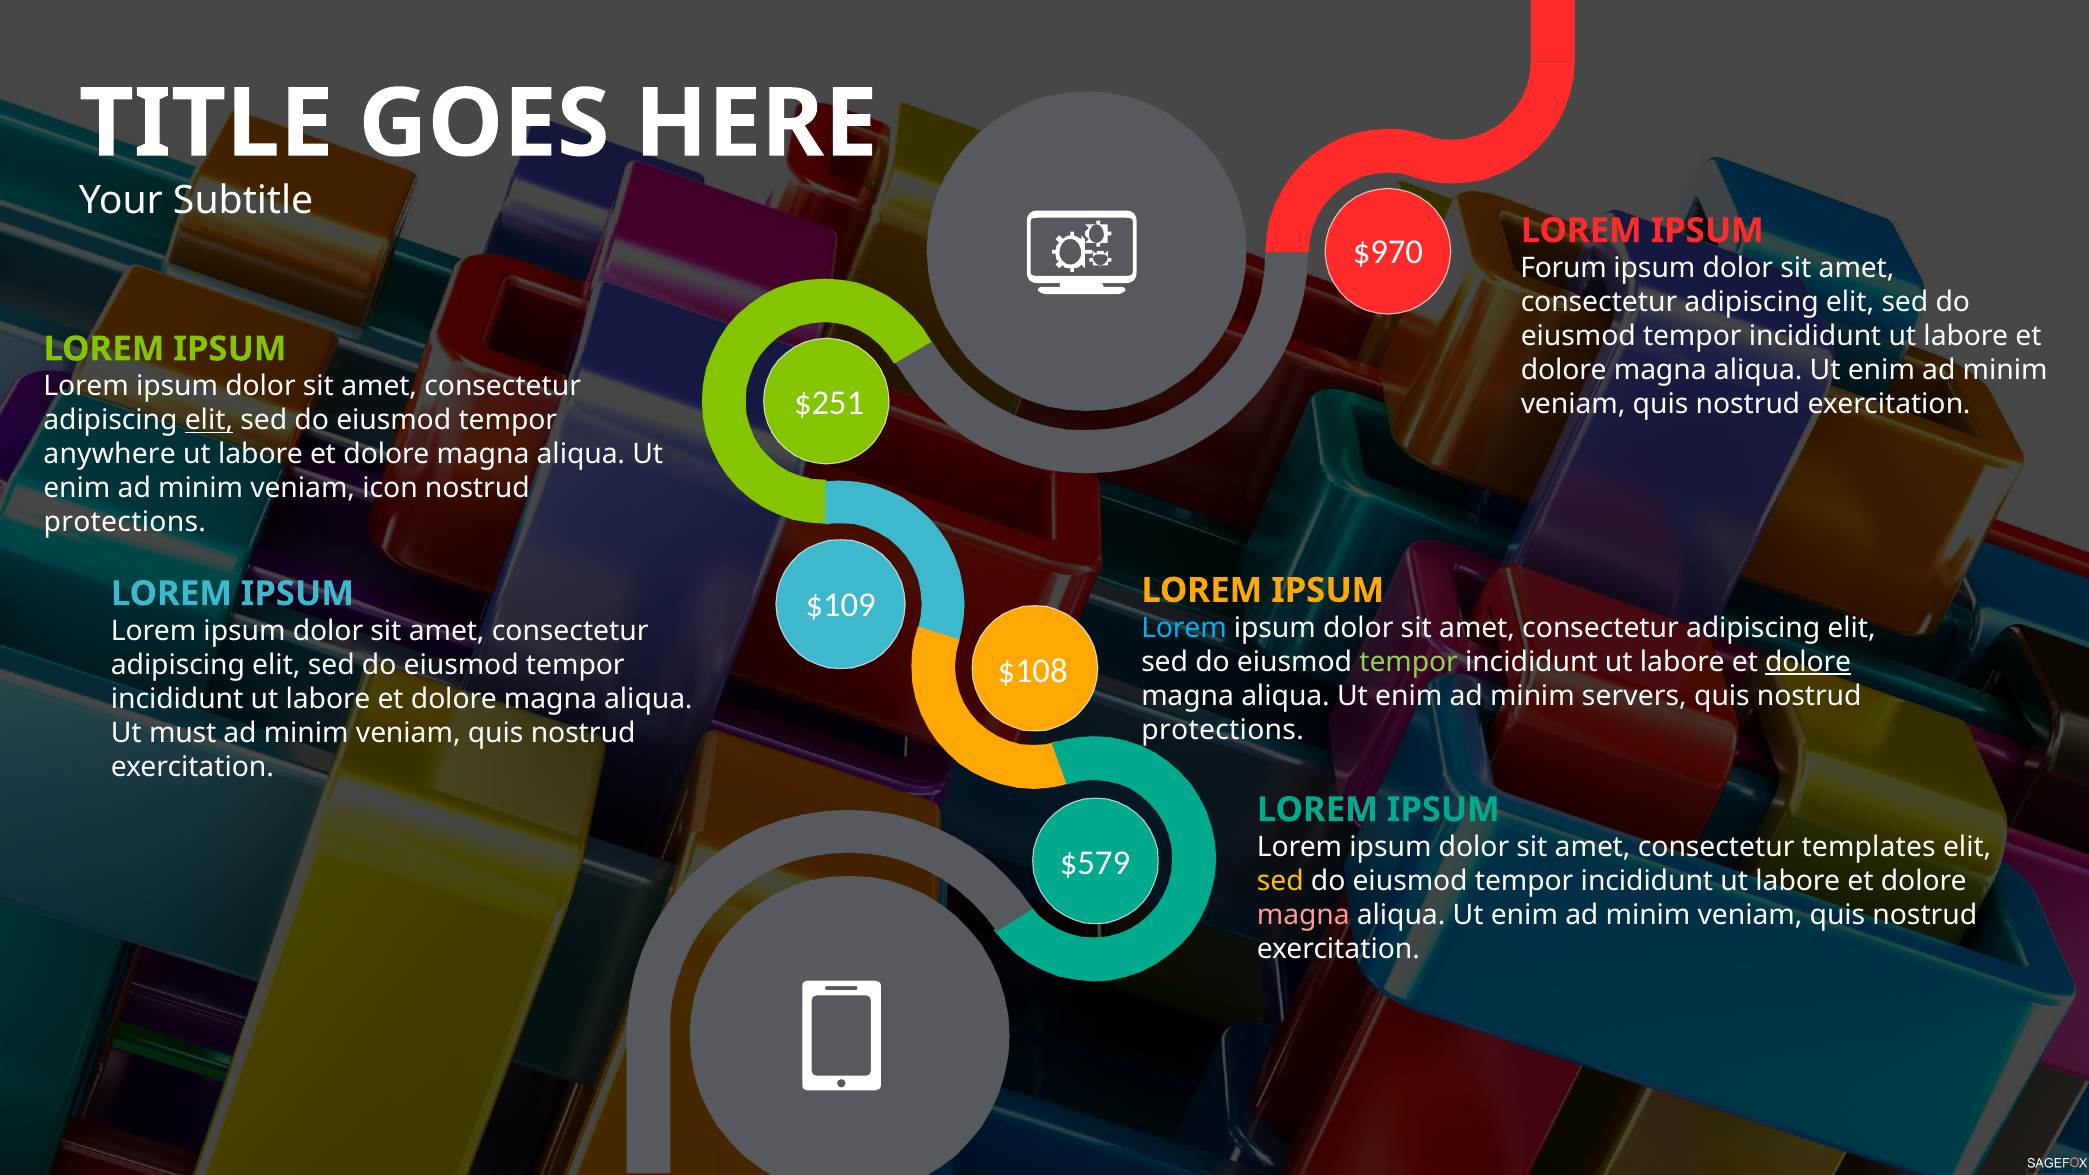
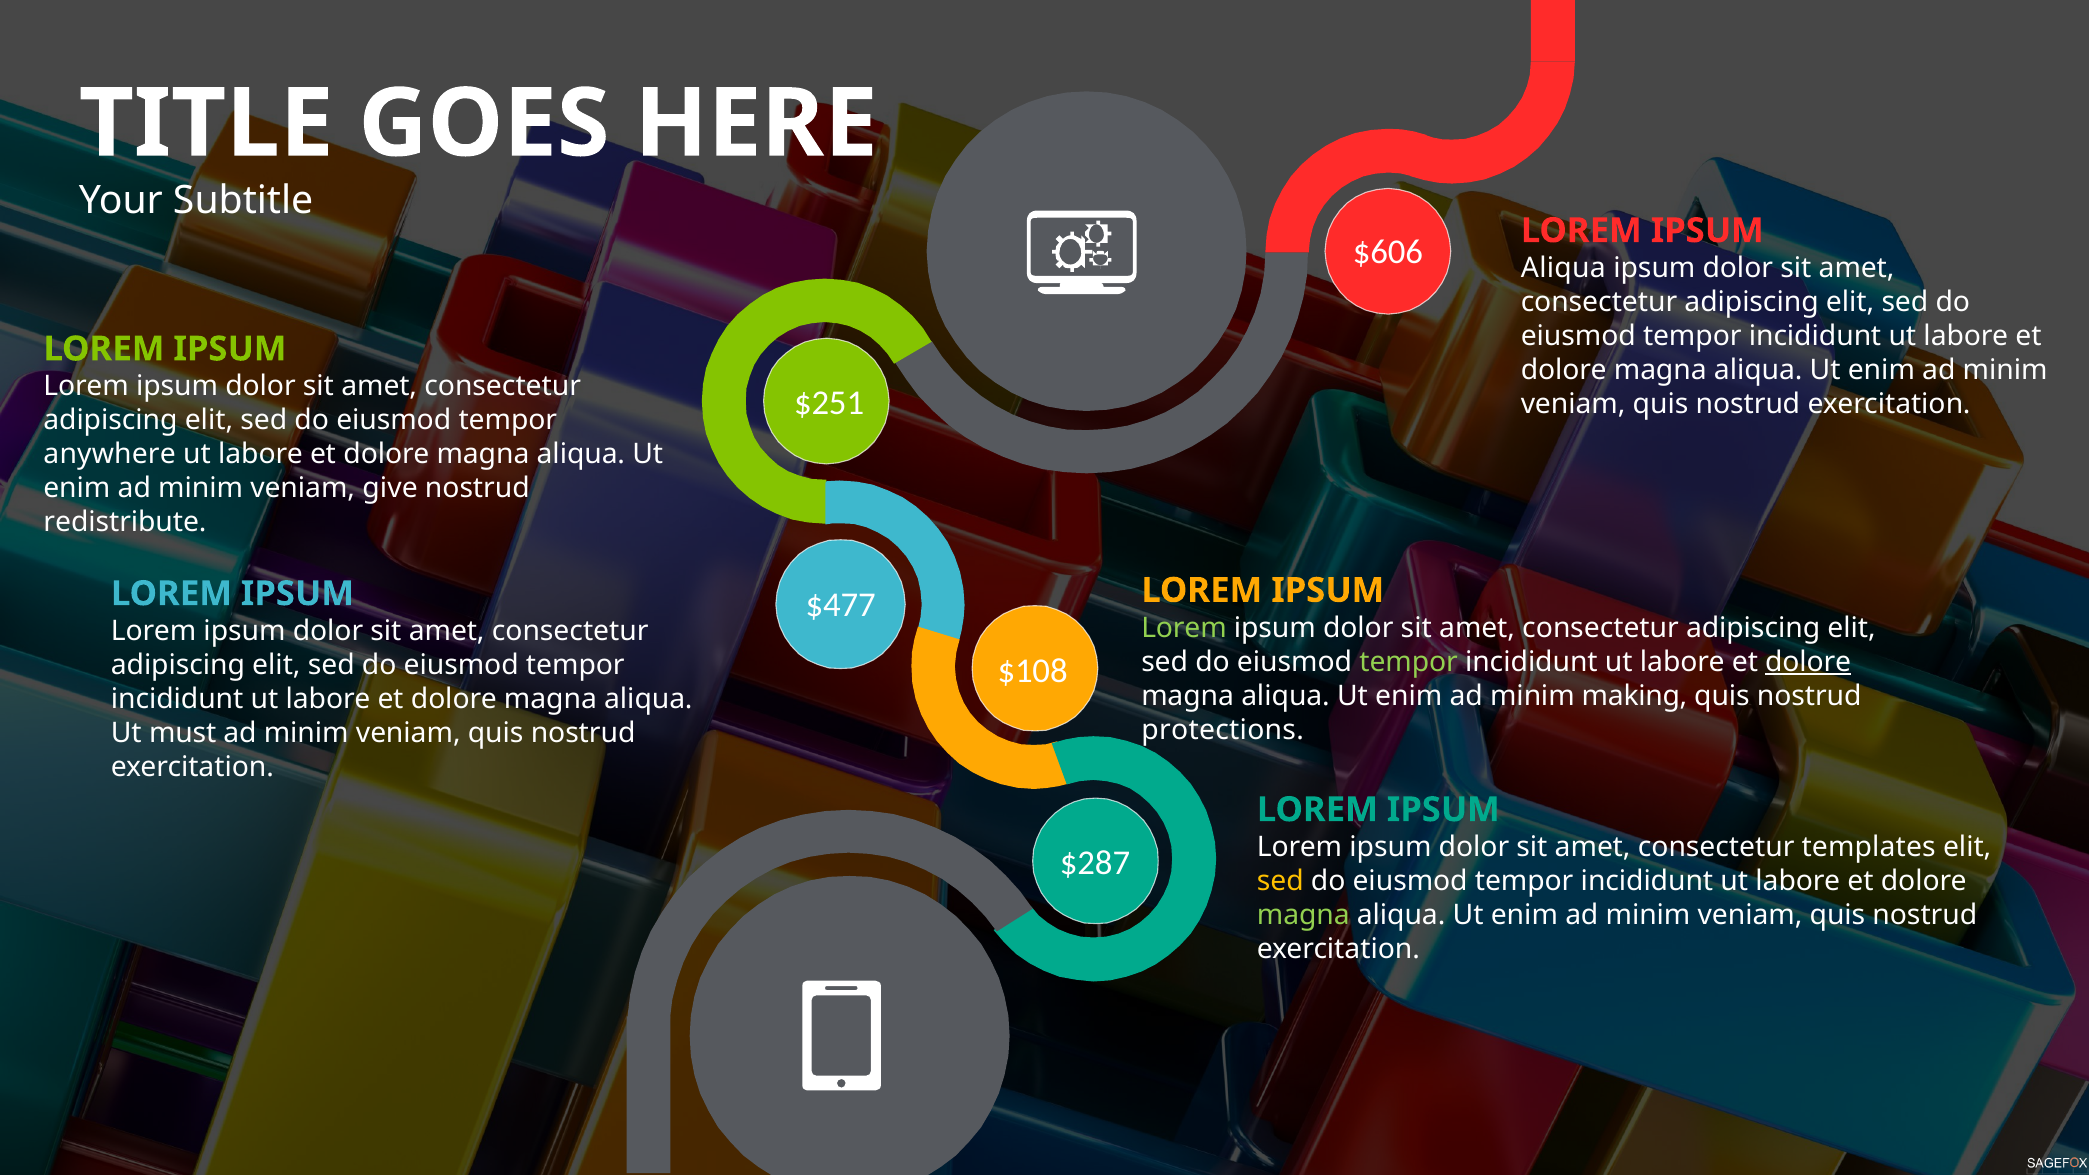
$970: $970 -> $606
Forum at (1564, 268): Forum -> Aliqua
elit at (209, 420) underline: present -> none
icon: icon -> give
protections at (125, 522): protections -> redistribute
$109: $109 -> $477
Lorem at (1184, 628) colour: light blue -> light green
servers: servers -> making
$579: $579 -> $287
magna at (1303, 915) colour: pink -> light green
